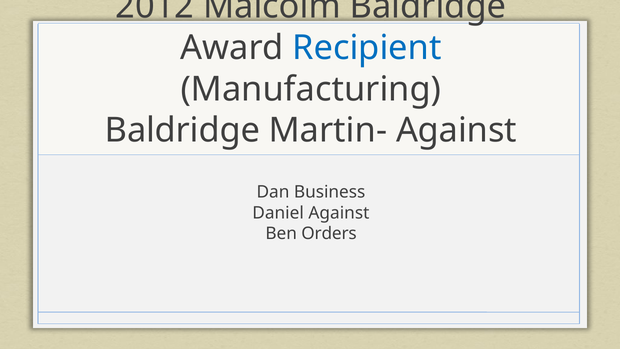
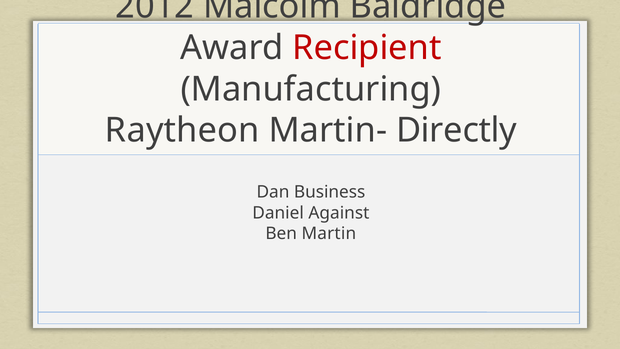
Recipient colour: blue -> red
Baldridge at (182, 131): Baldridge -> Raytheon
Martin- Against: Against -> Directly
Orders: Orders -> Martin
